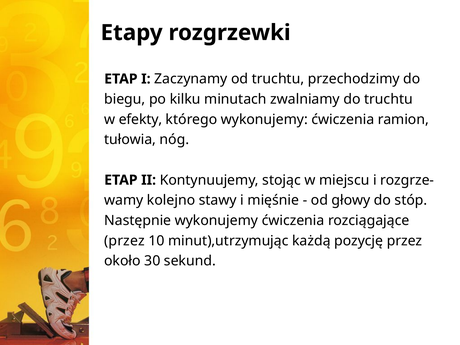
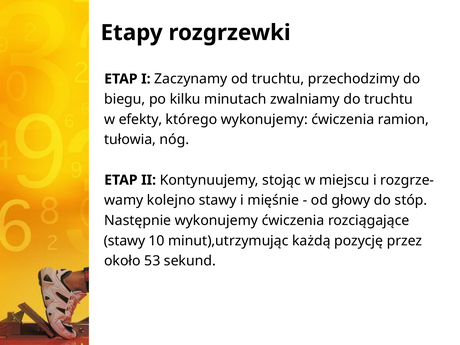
przez at (124, 241): przez -> stawy
30: 30 -> 53
